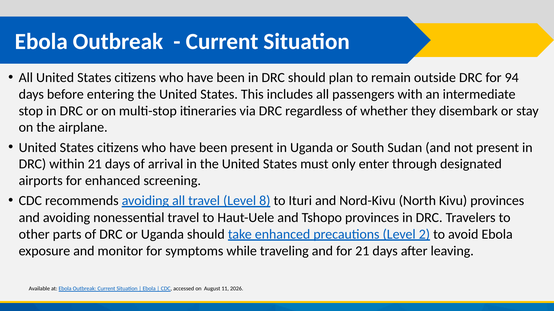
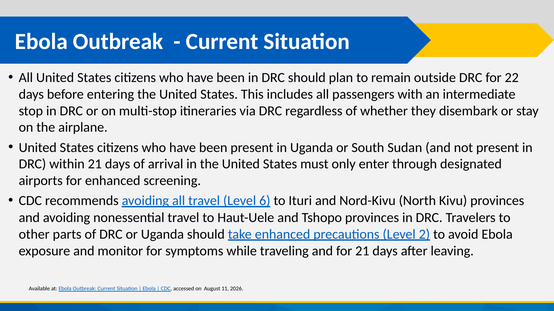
94: 94 -> 22
8: 8 -> 6
